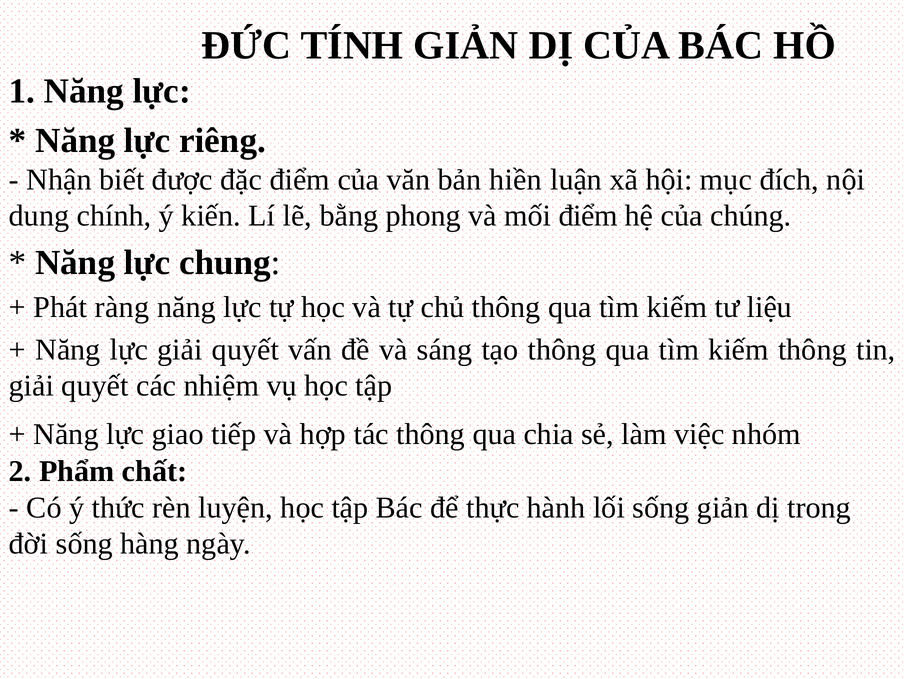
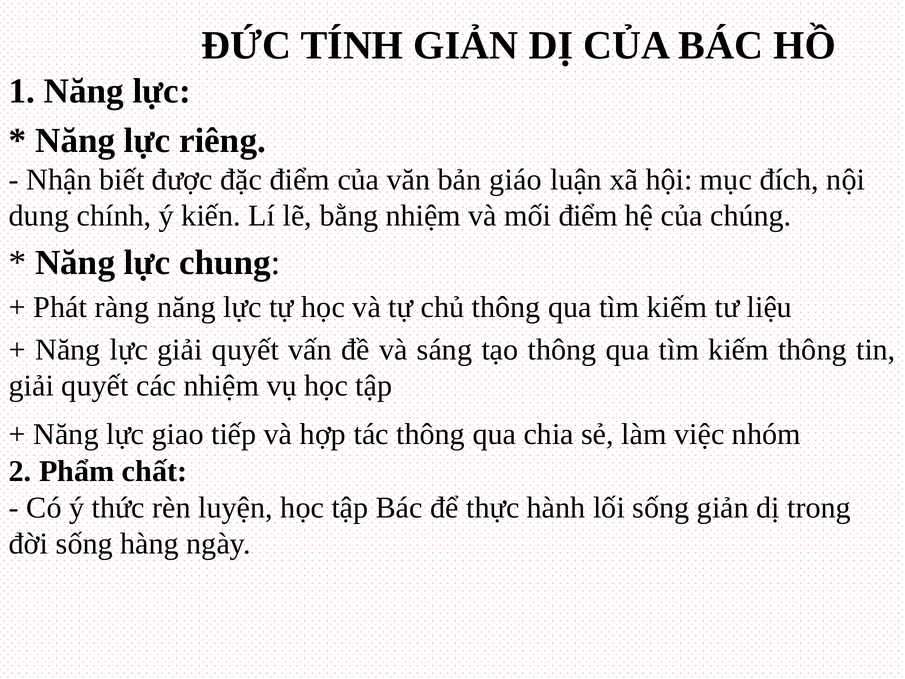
hiền: hiền -> giáo
bằng phong: phong -> nhiệm
